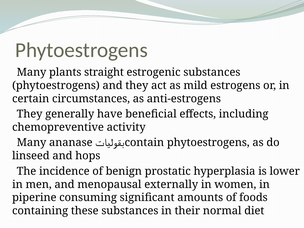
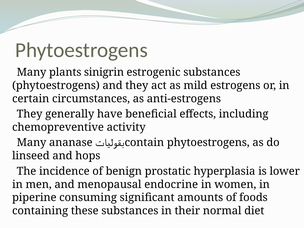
straight: straight -> sinigrin
externally: externally -> endocrine
